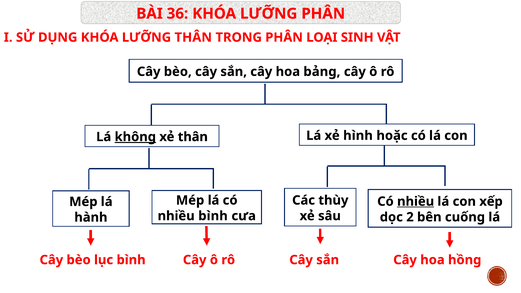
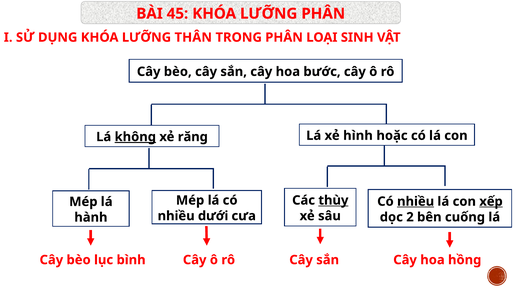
36: 36 -> 45
bảng: bảng -> bước
xẻ thân: thân -> răng
thùy underline: none -> present
xếp underline: none -> present
nhiều bình: bình -> dưới
